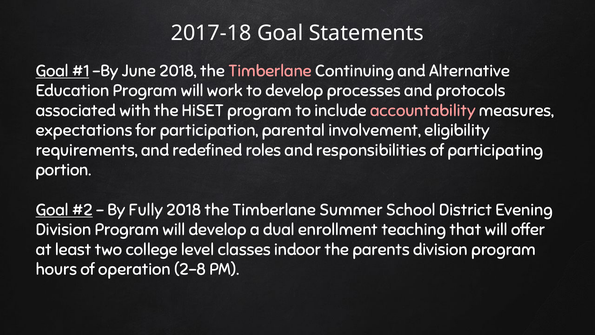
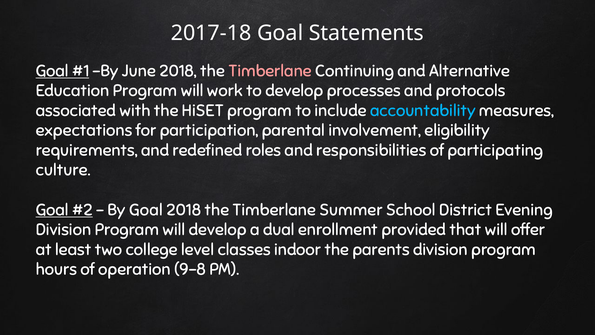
accountability colour: pink -> light blue
portion: portion -> culture
By Fully: Fully -> Goal
teaching: teaching -> provided
2-8: 2-8 -> 9-8
